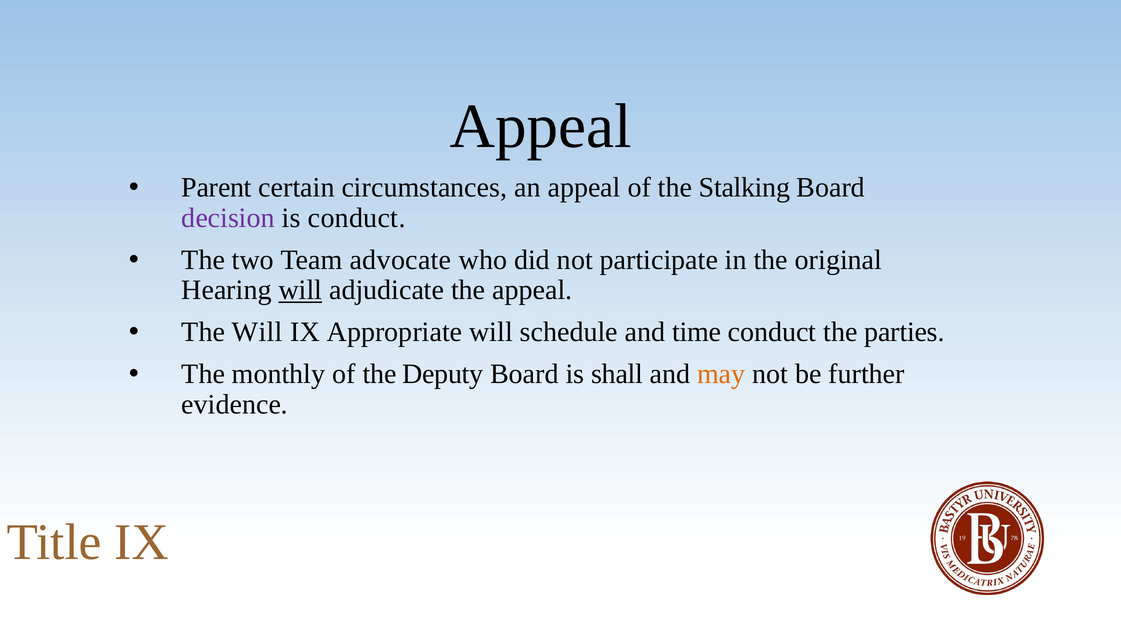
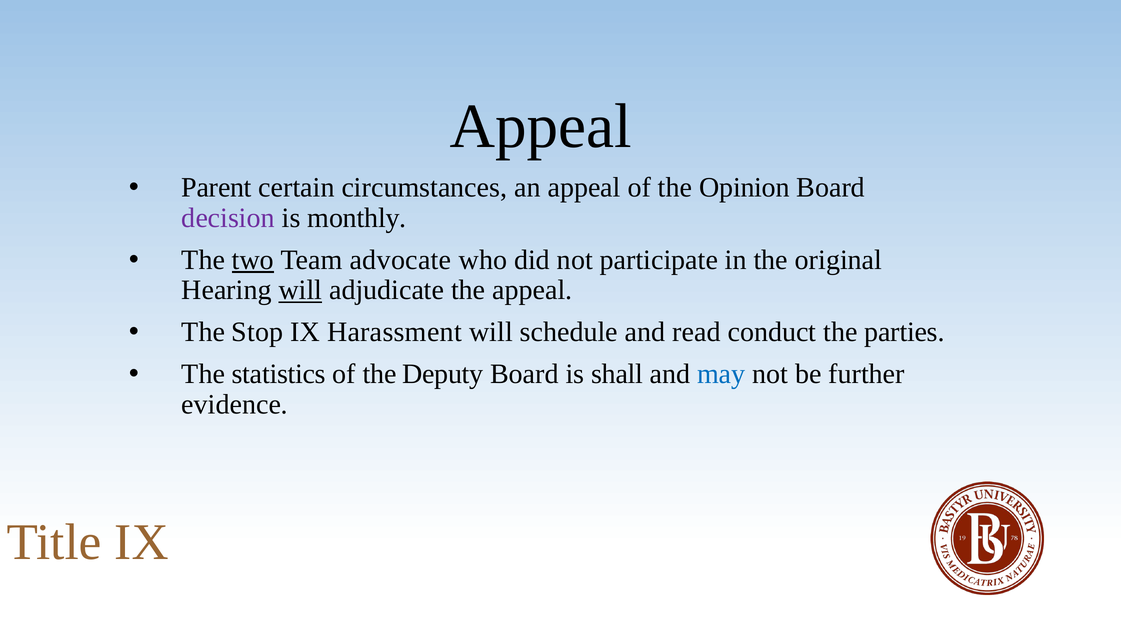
Stalking: Stalking -> Opinion
is conduct: conduct -> monthly
two underline: none -> present
The Will: Will -> Stop
Appropriate: Appropriate -> Harassment
time: time -> read
monthly: monthly -> statistics
may colour: orange -> blue
